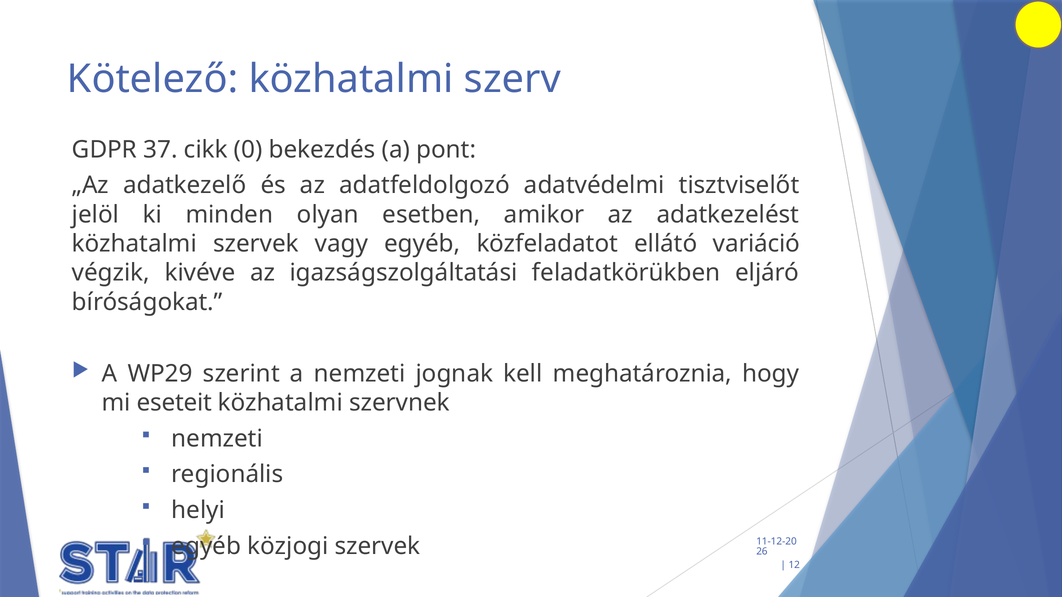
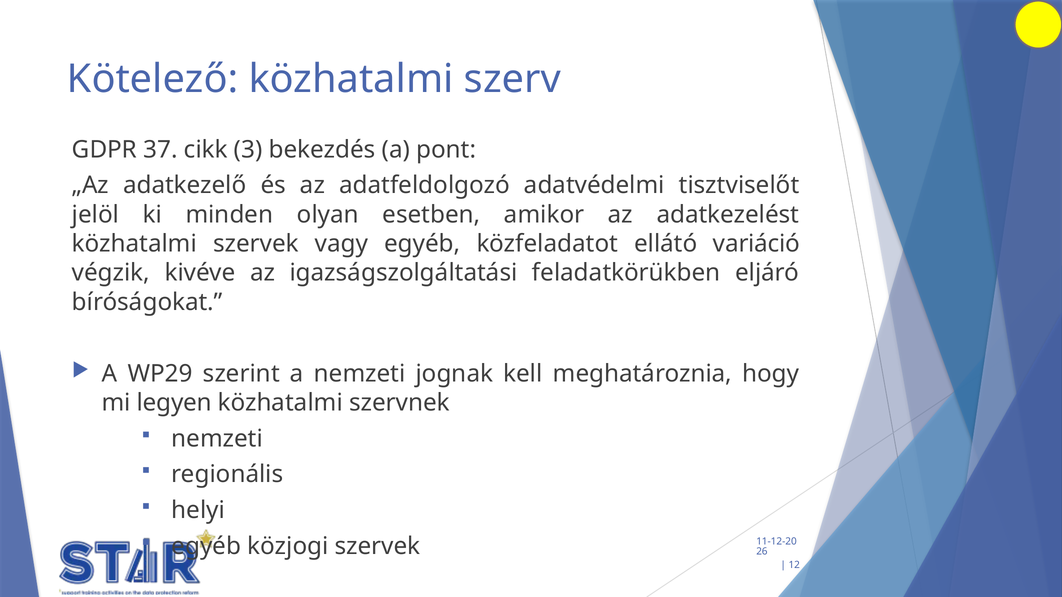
0: 0 -> 3
eseteit: eseteit -> legyen
